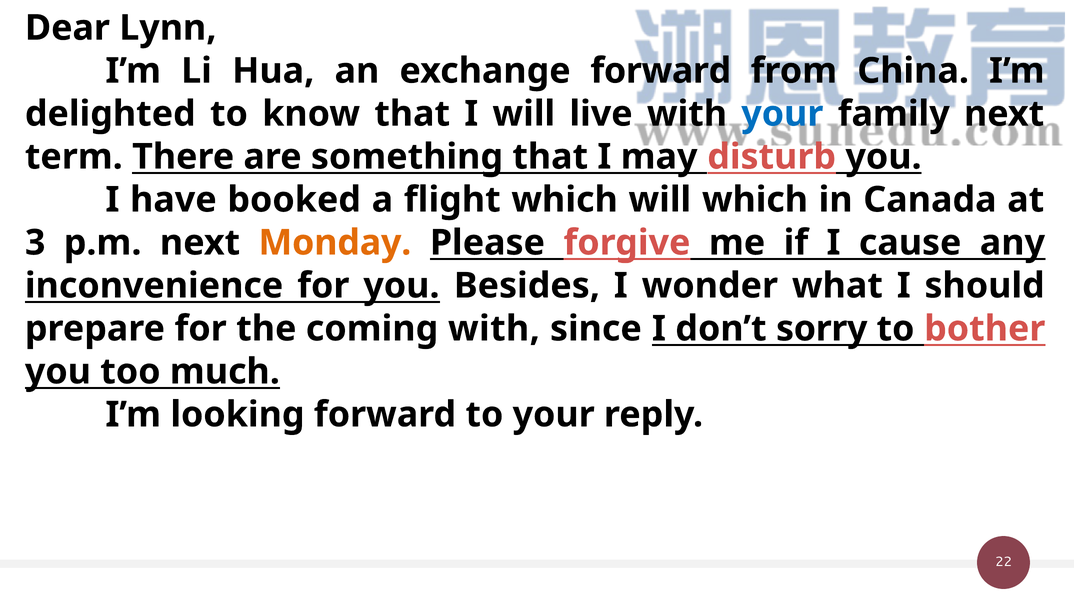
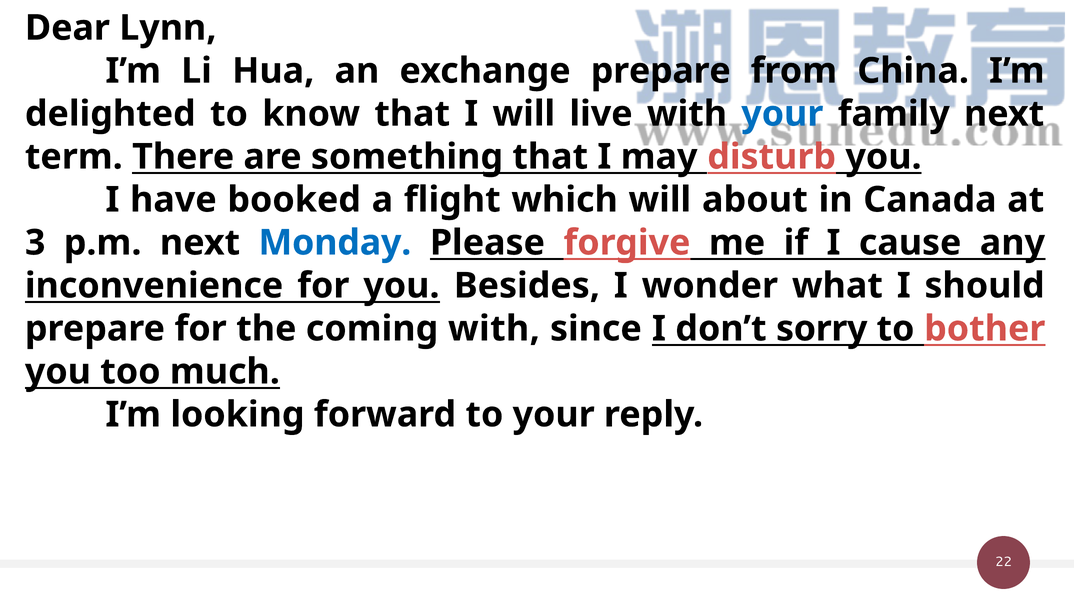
exchange forward: forward -> prepare
will which: which -> about
Monday colour: orange -> blue
